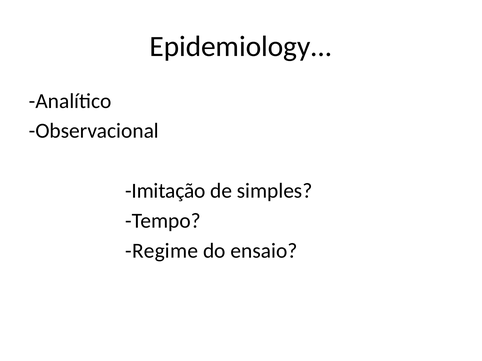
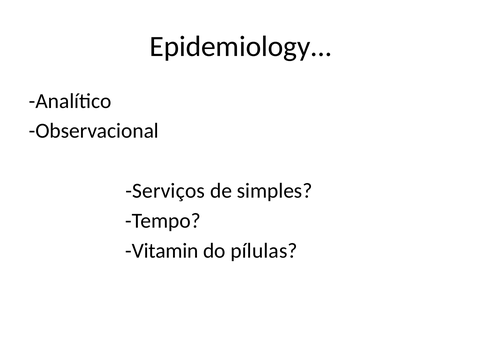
Imitação: Imitação -> Serviços
Regime: Regime -> Vitamin
ensaio: ensaio -> pílulas
